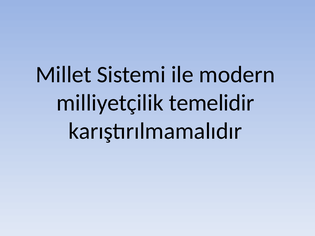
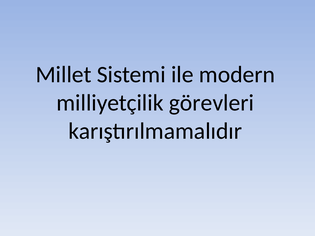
temelidir: temelidir -> görevleri
